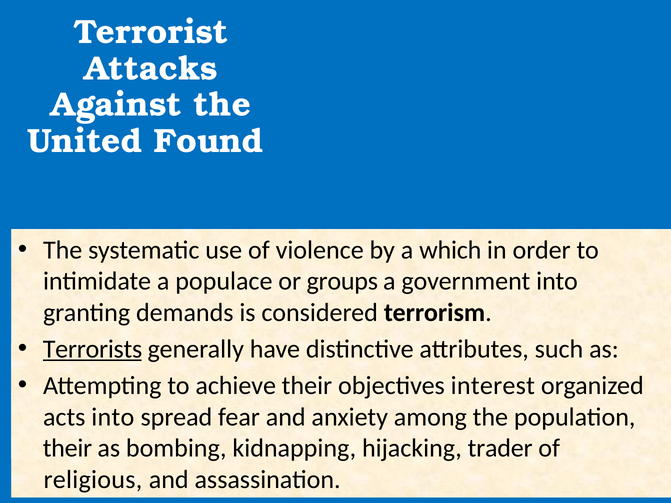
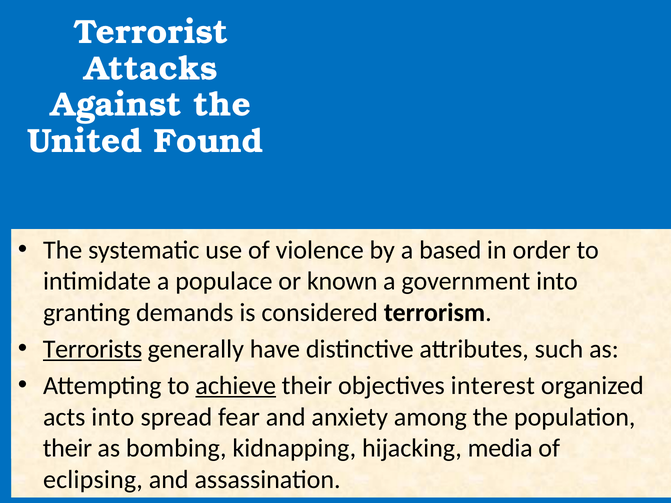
which: which -> based
groups: groups -> known
achieve underline: none -> present
trader: trader -> media
religious: religious -> eclipsing
